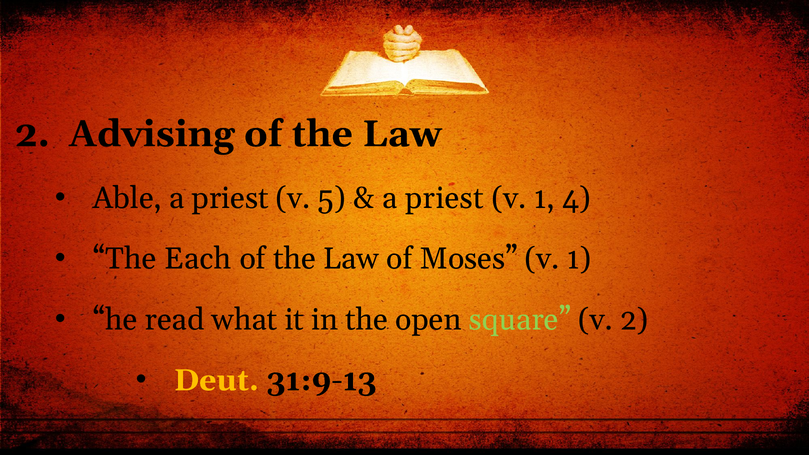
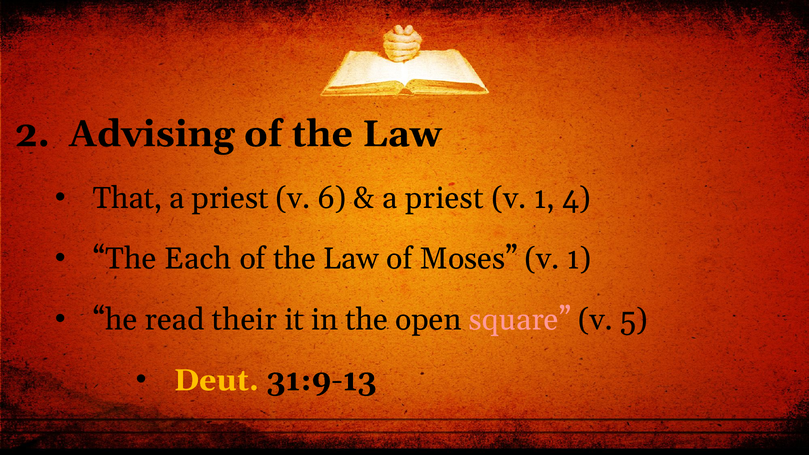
Able: Able -> That
5: 5 -> 6
what: what -> their
square colour: light green -> pink
v 2: 2 -> 5
